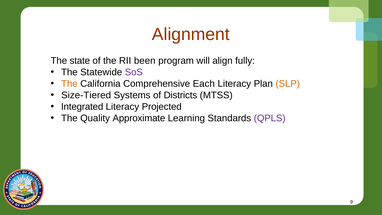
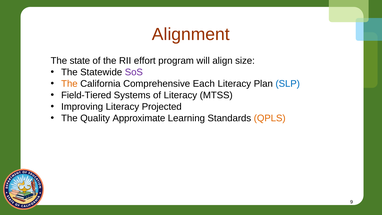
been: been -> effort
fully: fully -> size
SLP colour: orange -> blue
Size-Tiered: Size-Tiered -> Field-Tiered
of Districts: Districts -> Literacy
Integrated: Integrated -> Improving
QPLS colour: purple -> orange
